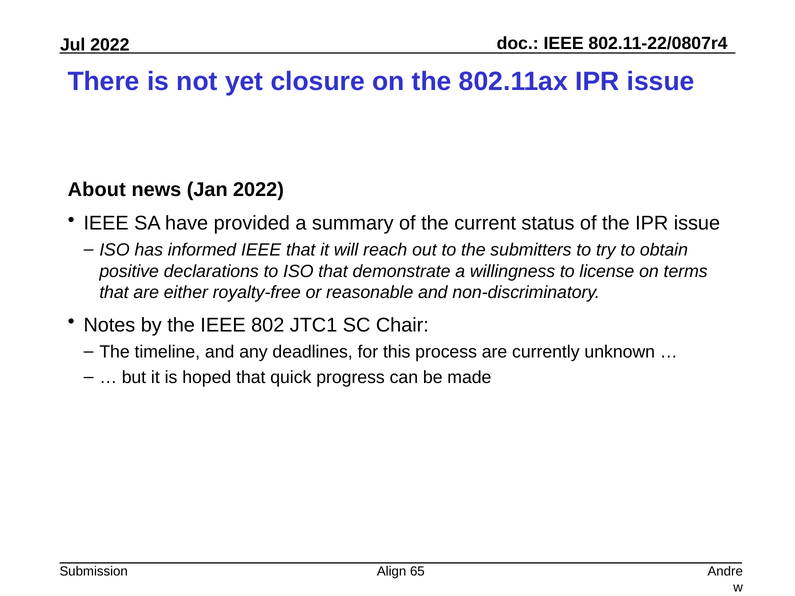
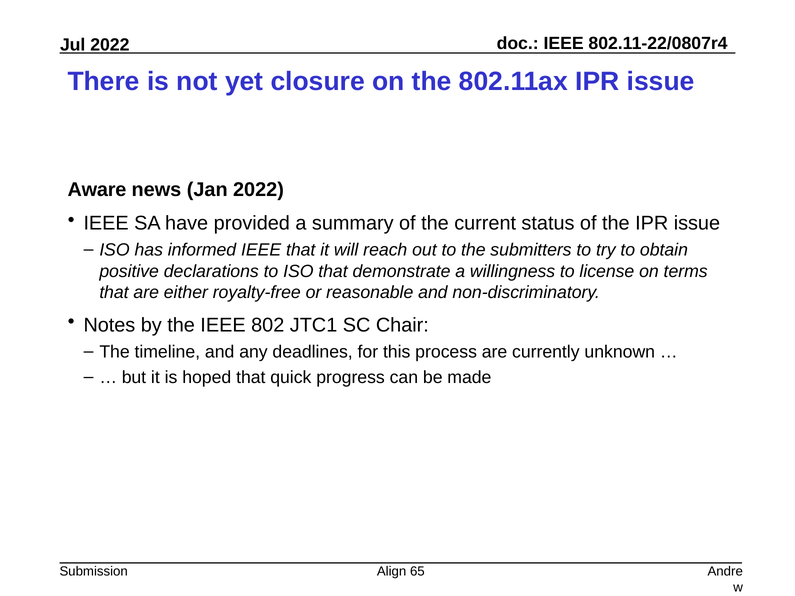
About: About -> Aware
